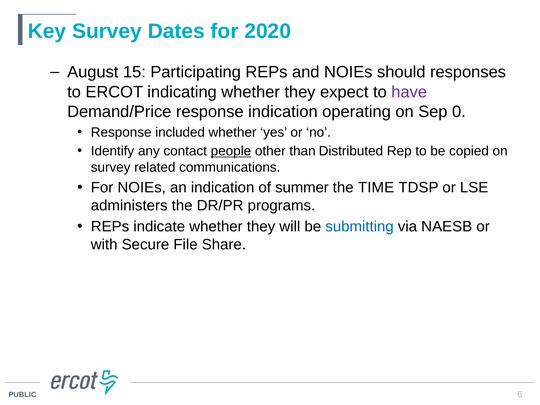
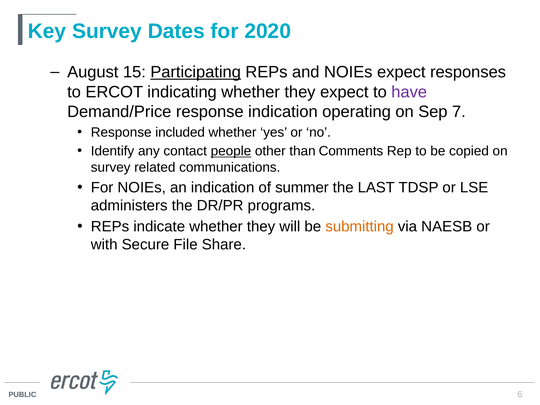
Participating underline: none -> present
NOIEs should: should -> expect
0: 0 -> 7
Distributed: Distributed -> Comments
TIME: TIME -> LAST
submitting colour: blue -> orange
